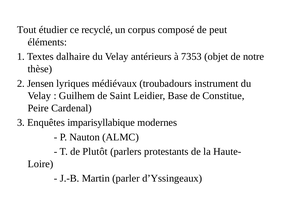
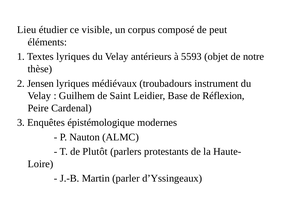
Tout: Tout -> Lieu
recyclé: recyclé -> visible
Textes dalhaire: dalhaire -> lyriques
7353: 7353 -> 5593
Constitue: Constitue -> Réflexion
imparisyllabique: imparisyllabique -> épistémologique
